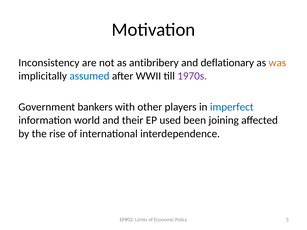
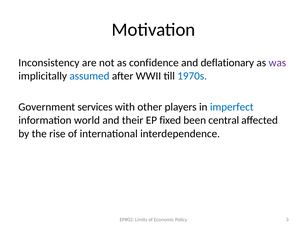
antibribery: antibribery -> confidence
was colour: orange -> purple
1970s colour: purple -> blue
bankers: bankers -> services
used: used -> fixed
joining: joining -> central
